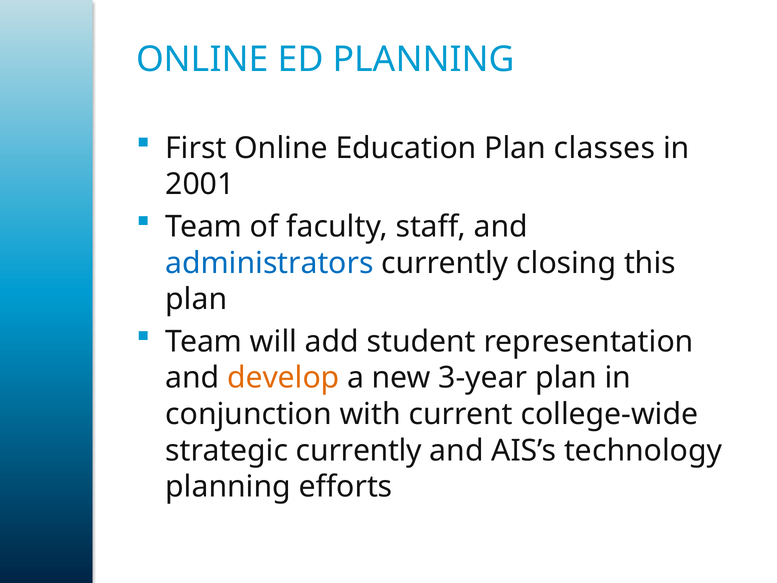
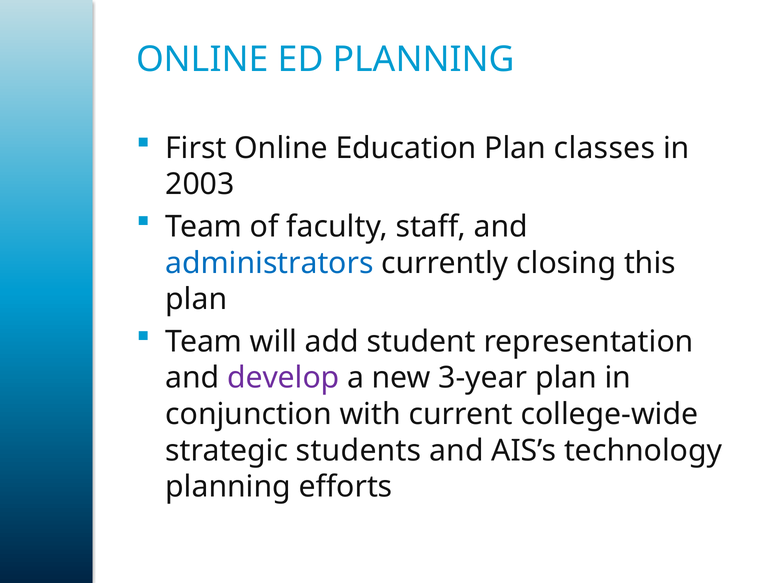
2001: 2001 -> 2003
develop colour: orange -> purple
strategic currently: currently -> students
